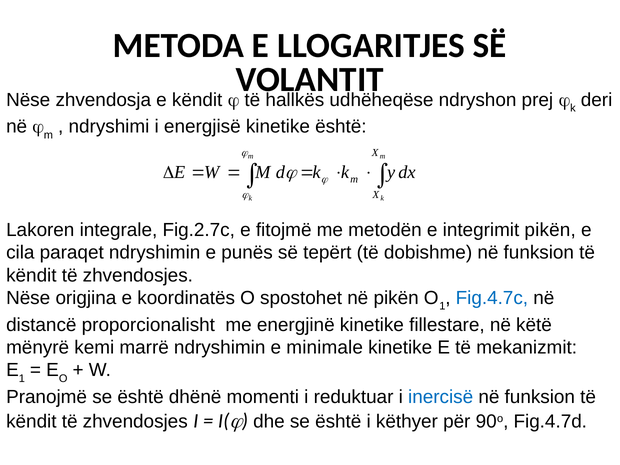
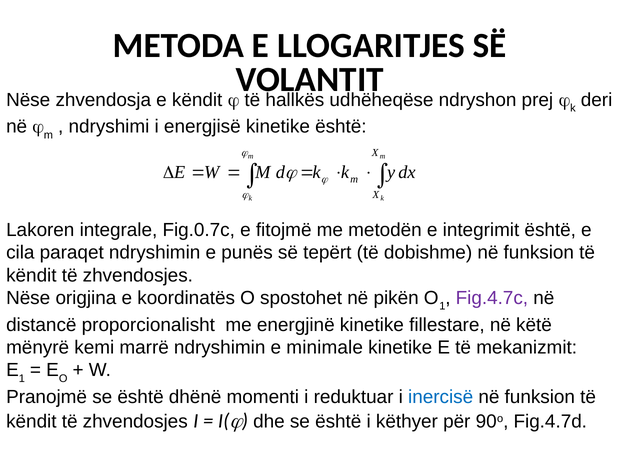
Fig.2.7c: Fig.2.7c -> Fig.0.7c
integrimit pikën: pikën -> është
Fig.4.7c colour: blue -> purple
